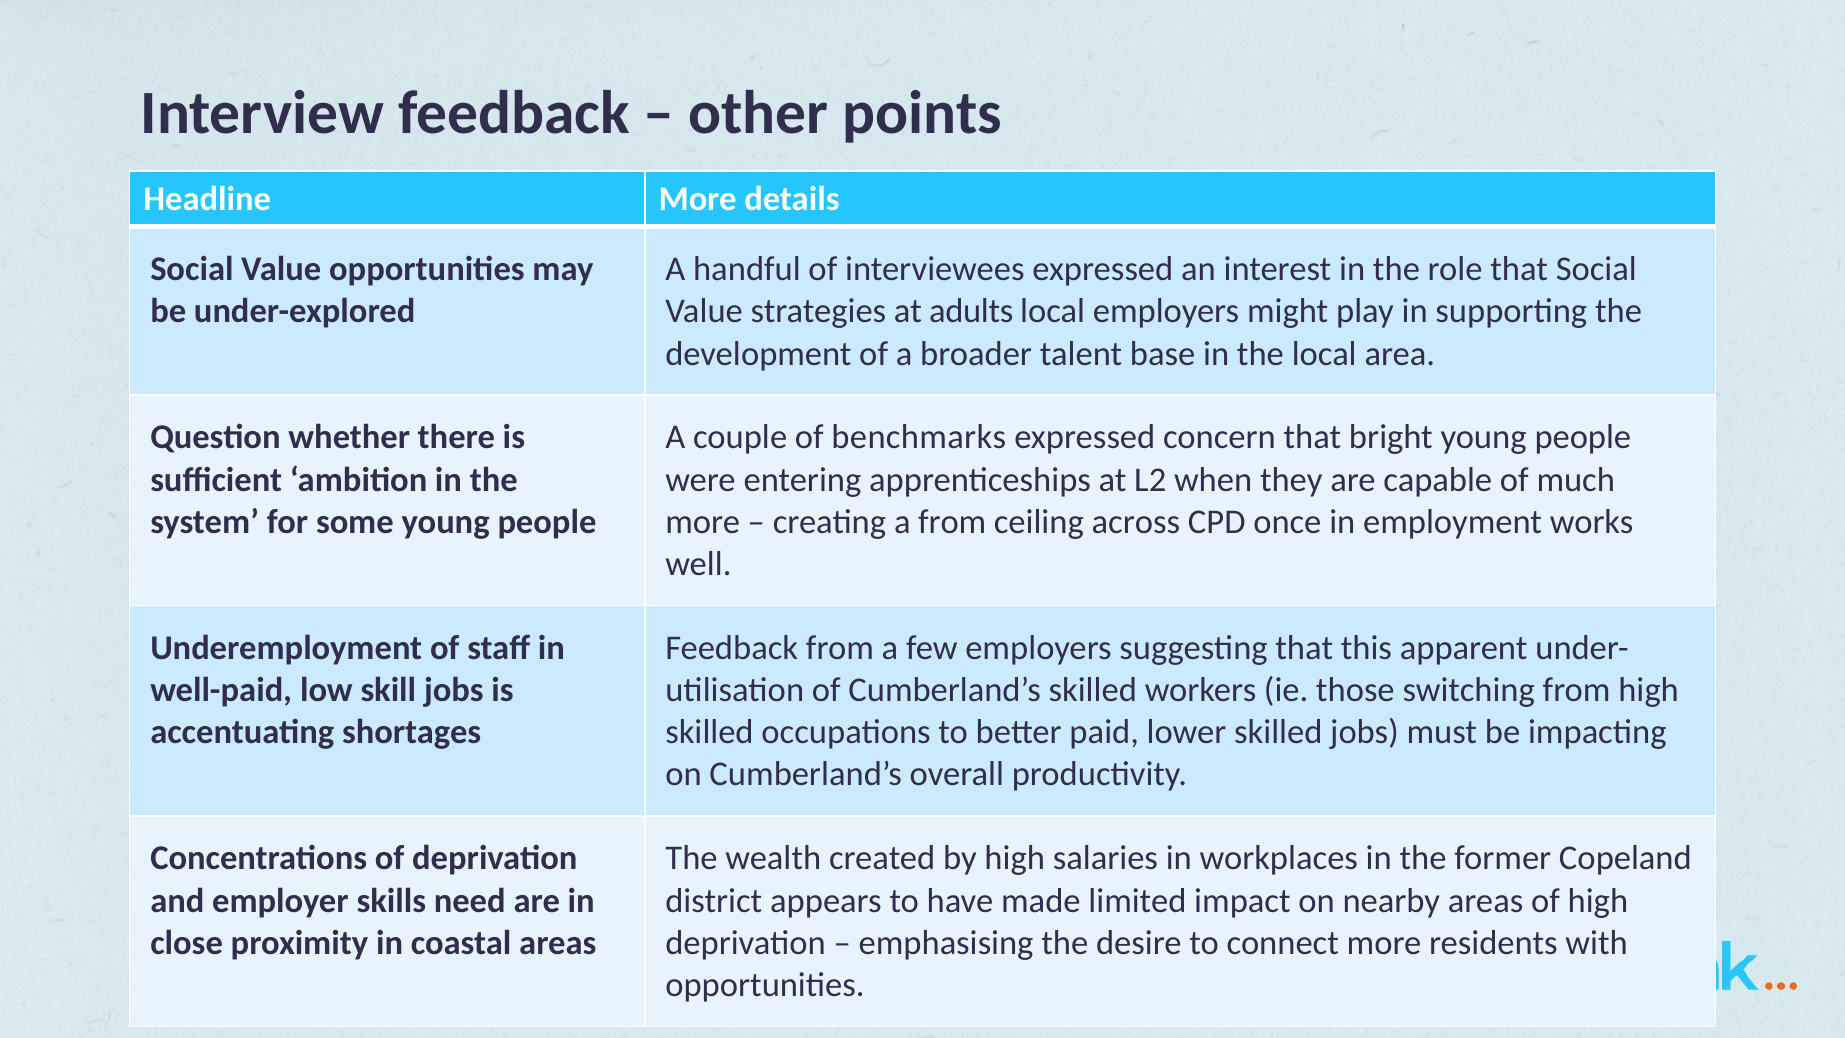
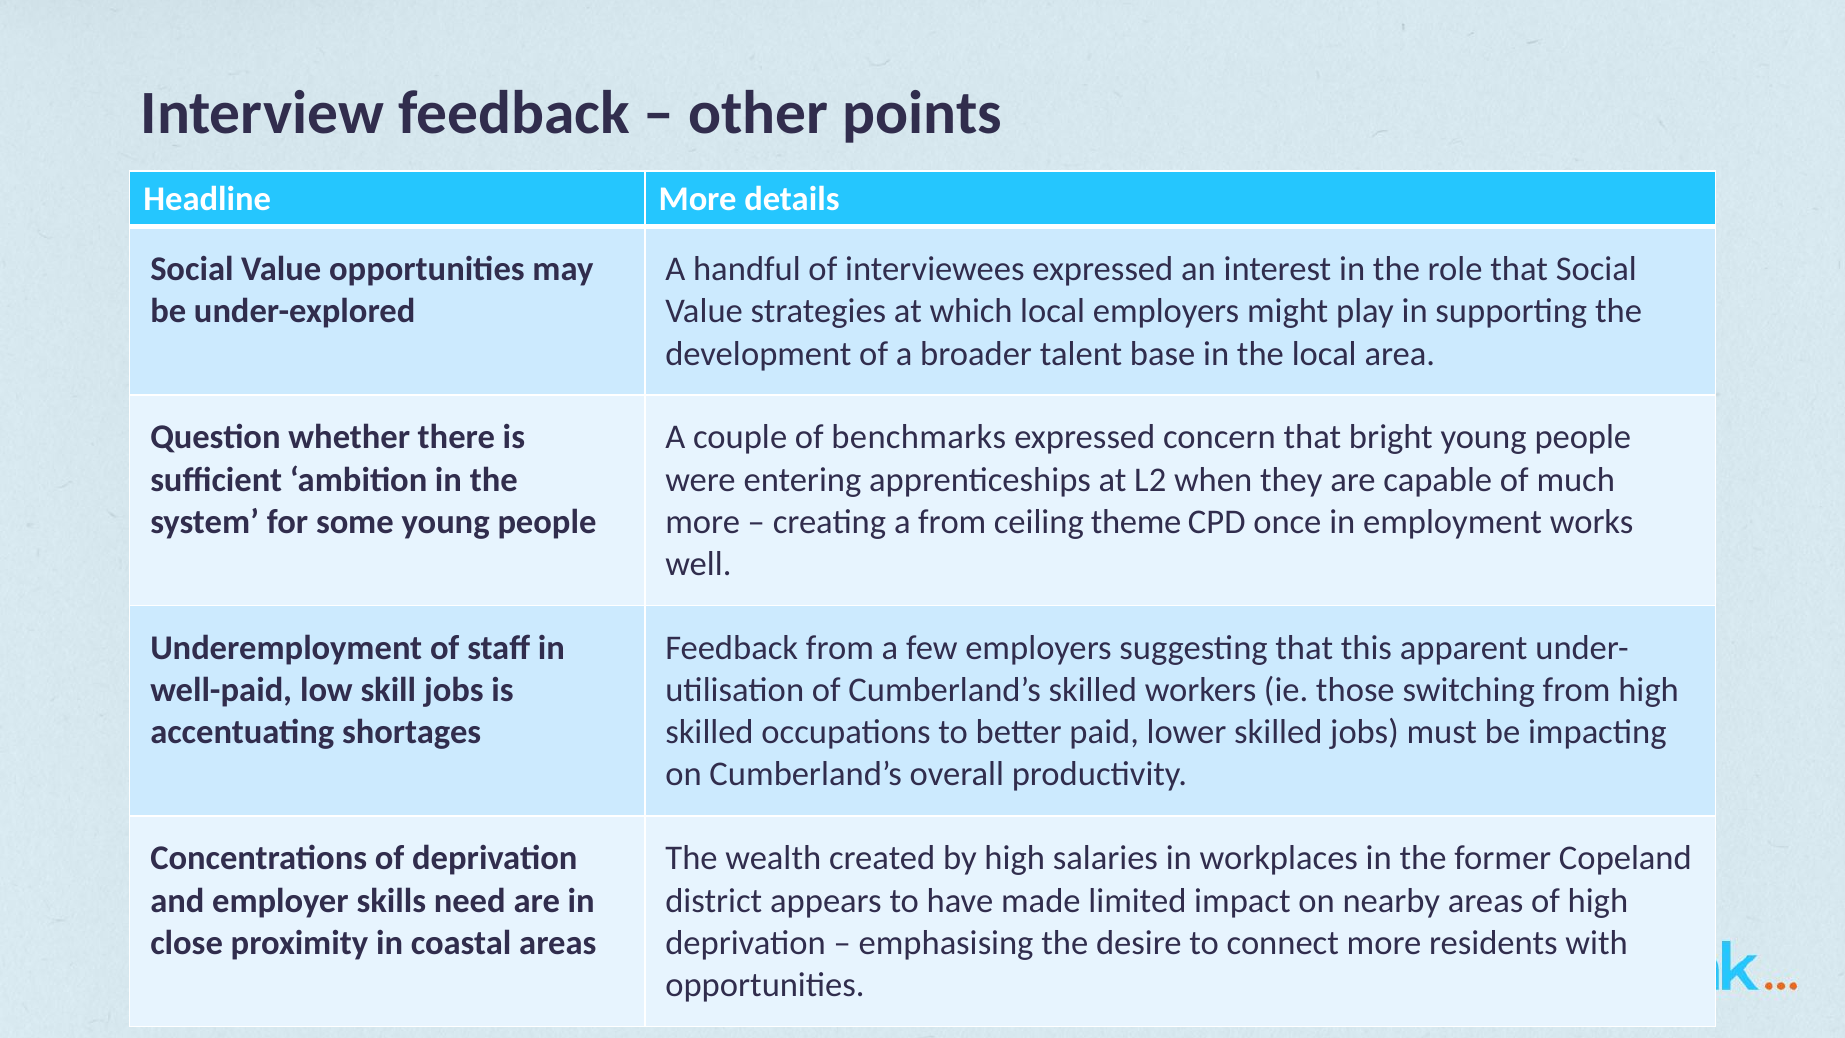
adults: adults -> which
across: across -> theme
